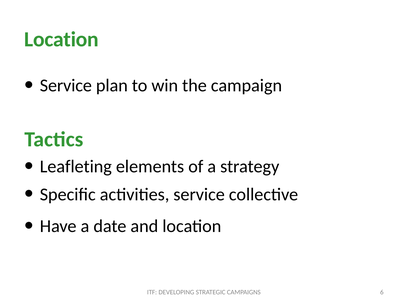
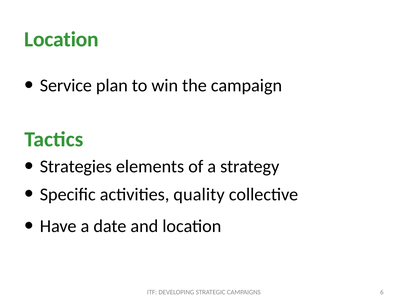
Leafleting: Leafleting -> Strategies
activities service: service -> quality
